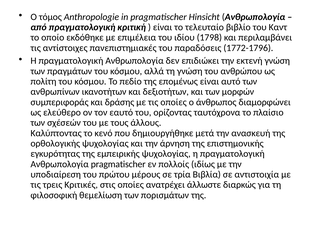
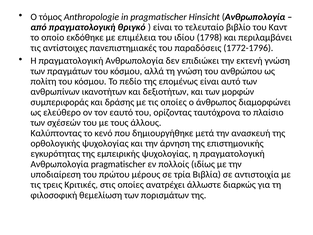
κριτική: κριτική -> θριγκό
